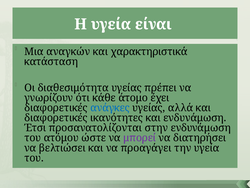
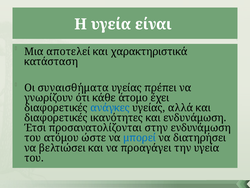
αναγκών: αναγκών -> αποτελεί
διαθεσιμότητα: διαθεσιμότητα -> συναισθήματα
μπορεί colour: purple -> blue
